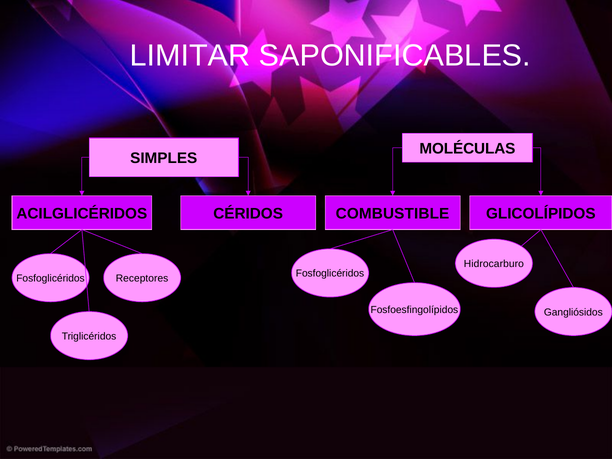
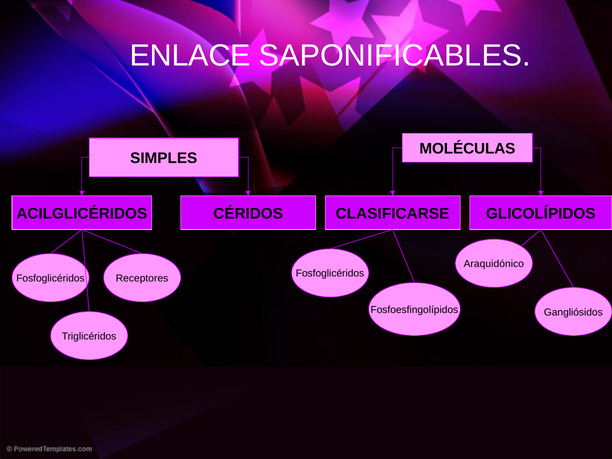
LIMITAR: LIMITAR -> ENLACE
COMBUSTIBLE: COMBUSTIBLE -> CLASIFICARSE
Hidrocarburo: Hidrocarburo -> Araquidónico
